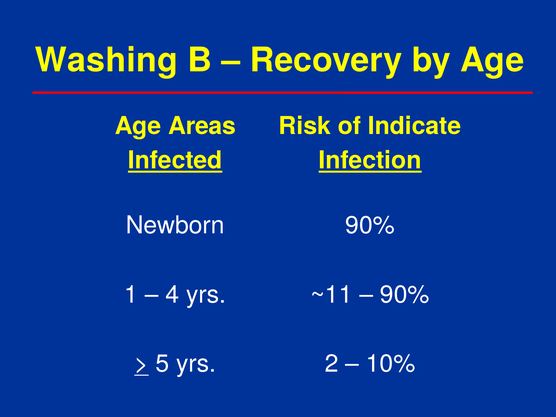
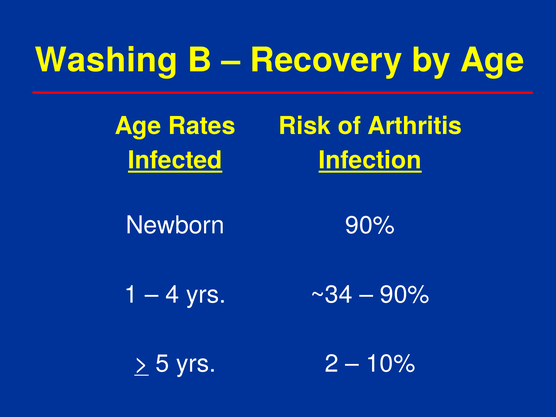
Areas: Areas -> Rates
Indicate: Indicate -> Arthritis
~11: ~11 -> ~34
